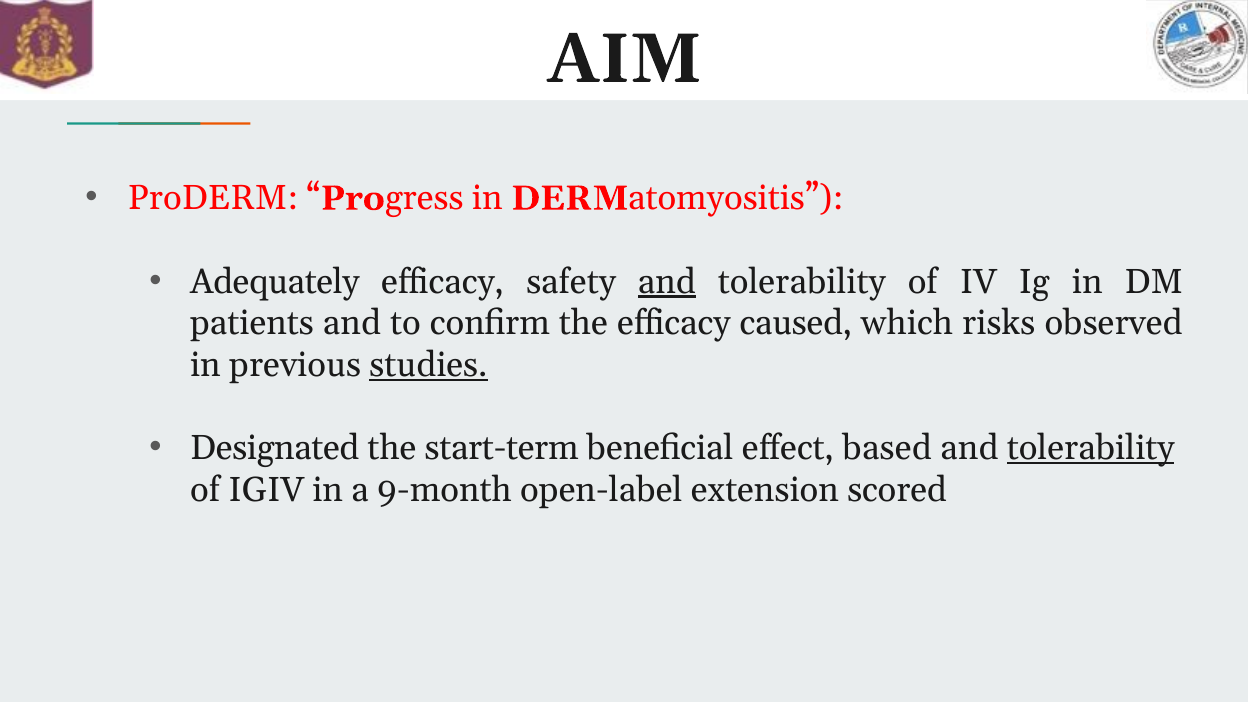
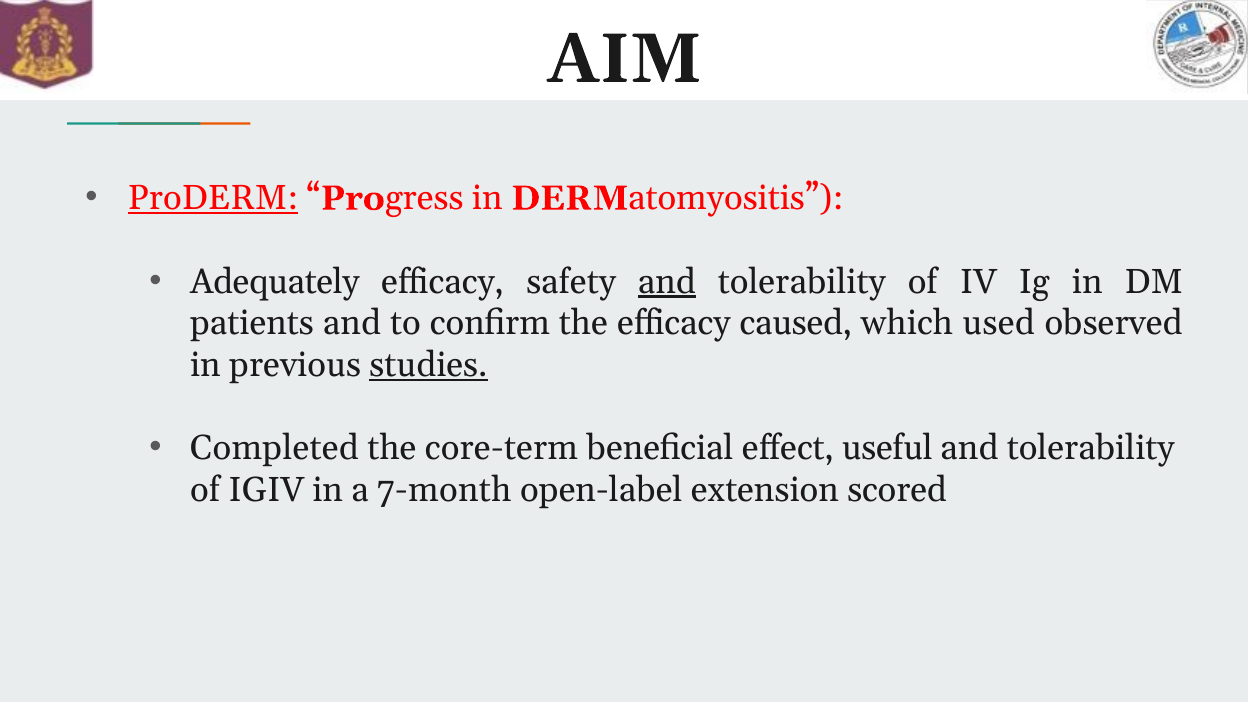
ProDERM underline: none -> present
risks: risks -> used
Designated: Designated -> Completed
start-term: start-term -> core-term
based: based -> useful
tolerability at (1091, 448) underline: present -> none
9-month: 9-month -> 7-month
